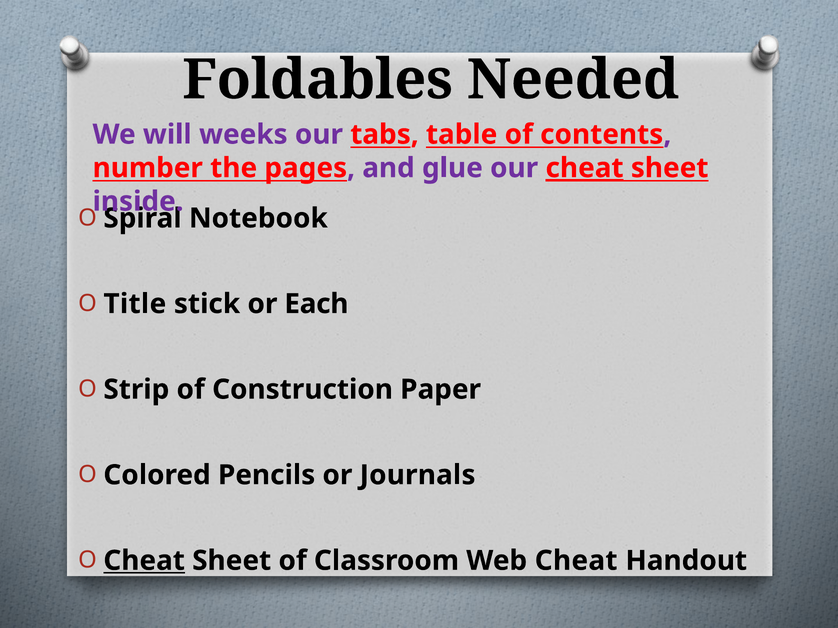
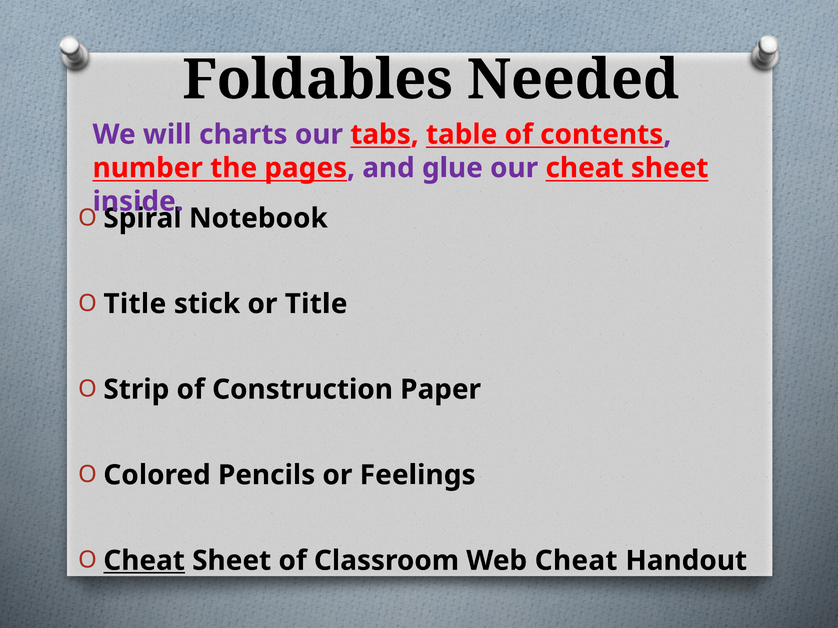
weeks: weeks -> charts
cheat at (585, 168) underline: present -> none
or Each: Each -> Title
Journals: Journals -> Feelings
